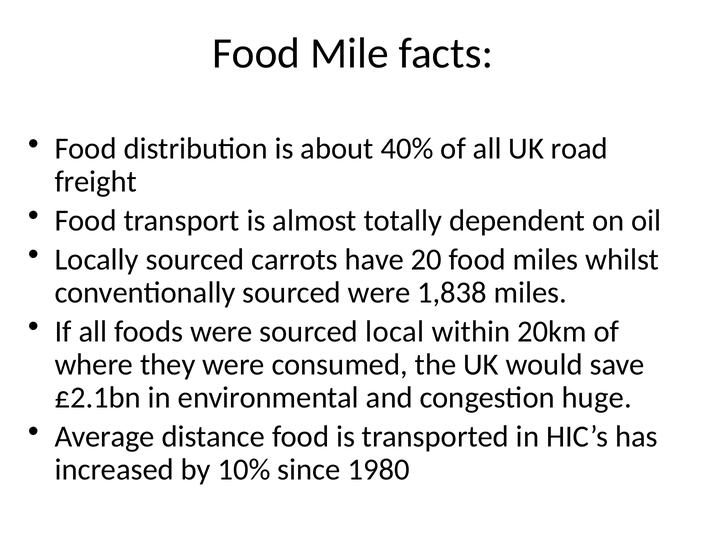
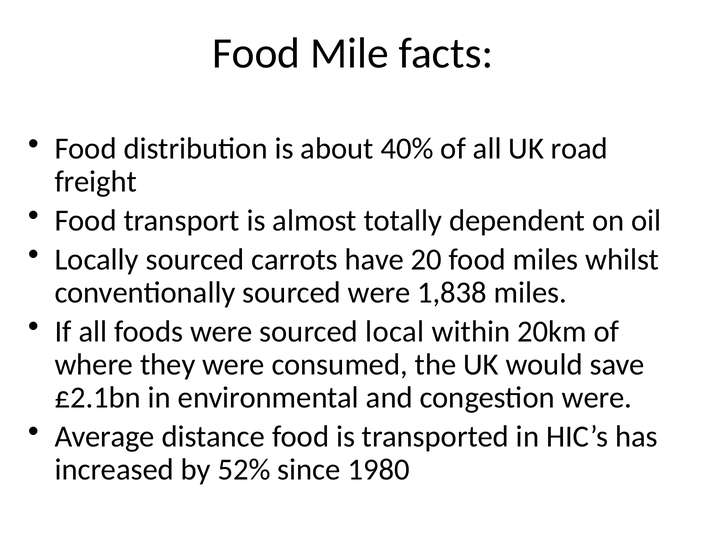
congestion huge: huge -> were
10%: 10% -> 52%
